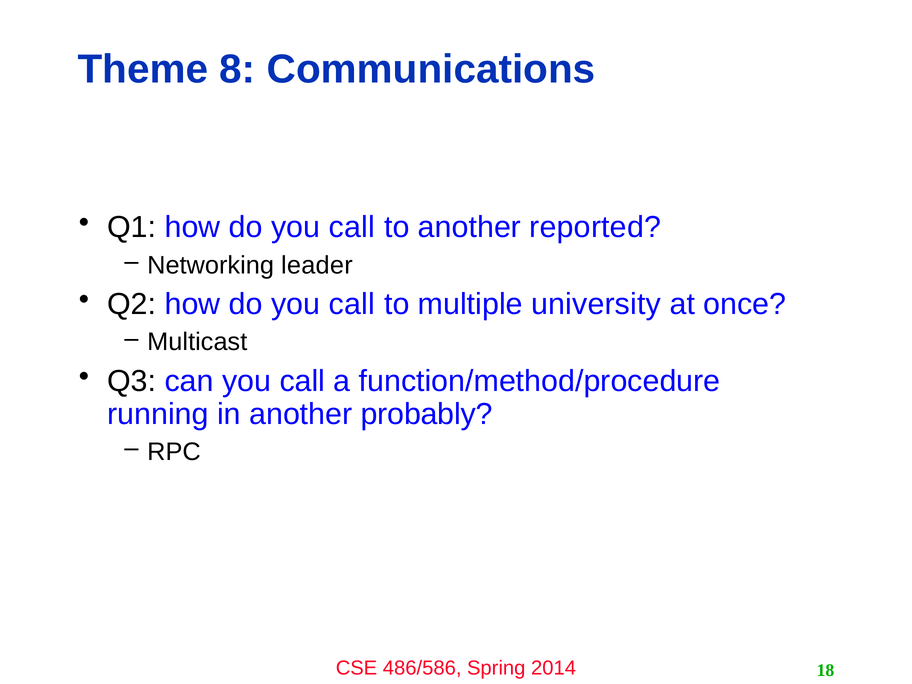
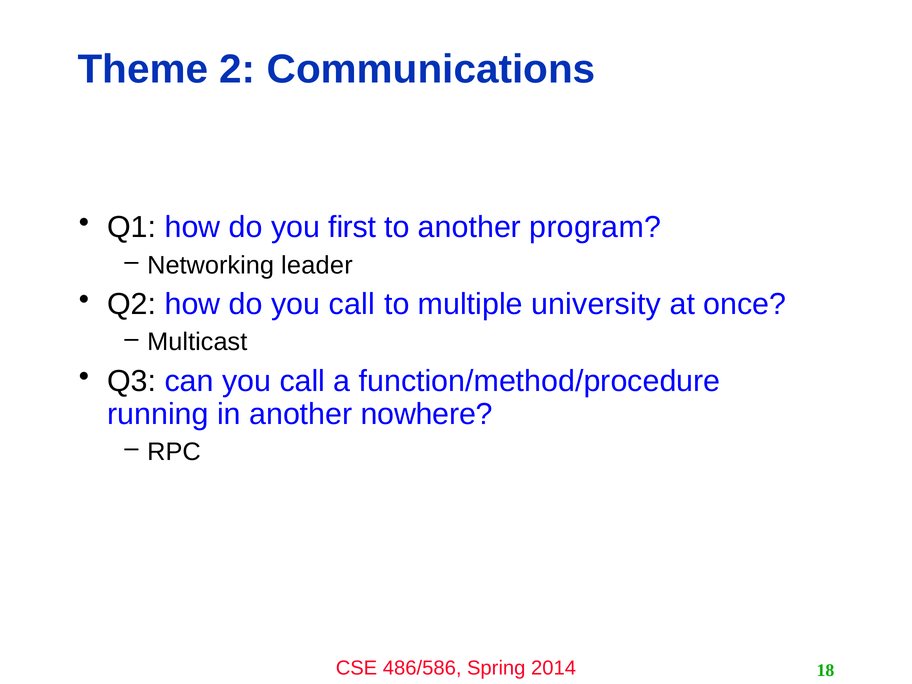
8: 8 -> 2
call at (352, 227): call -> first
reported: reported -> program
probably: probably -> nowhere
